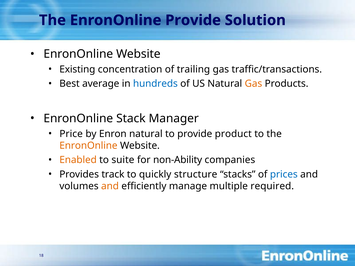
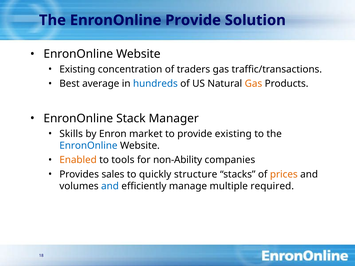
trailing: trailing -> traders
Price: Price -> Skills
Enron natural: natural -> market
provide product: product -> existing
EnronOnline at (88, 146) colour: orange -> blue
suite: suite -> tools
track: track -> sales
prices colour: blue -> orange
and at (110, 186) colour: orange -> blue
